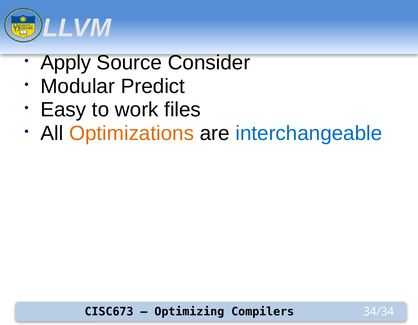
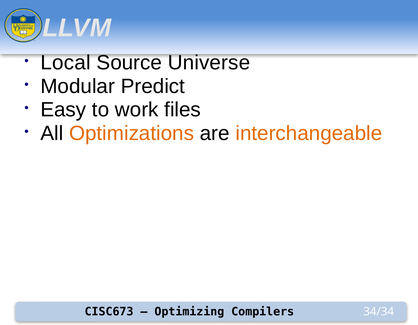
Apply: Apply -> Local
Consider: Consider -> Universe
interchangeable colour: blue -> orange
